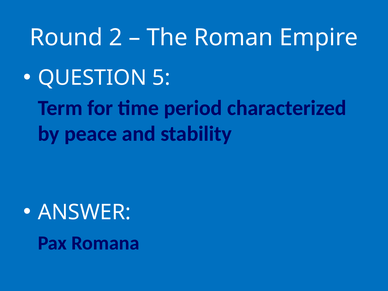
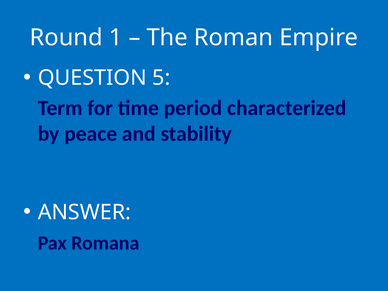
2: 2 -> 1
